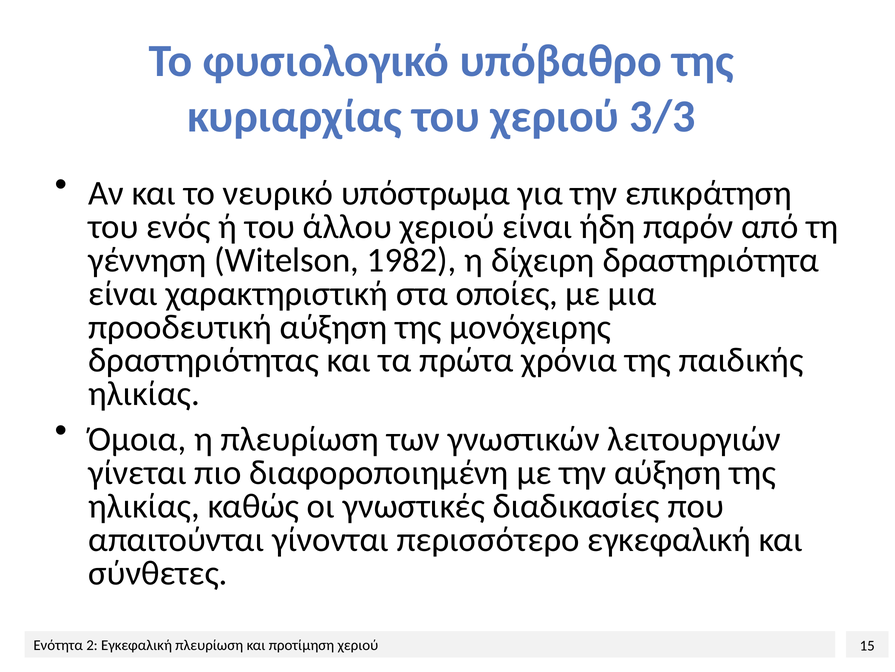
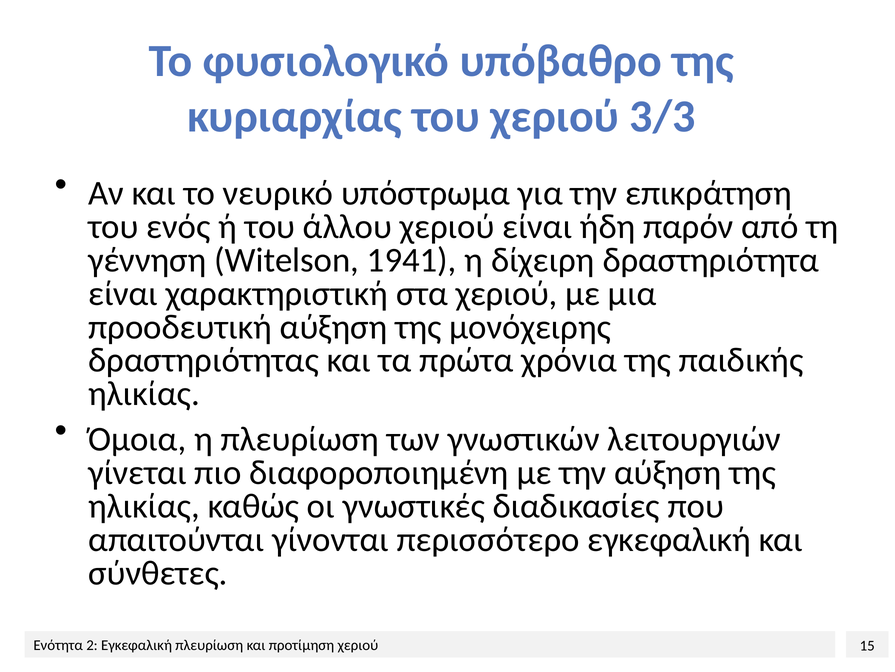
1982: 1982 -> 1941
στα οποίες: οποίες -> χεριού
